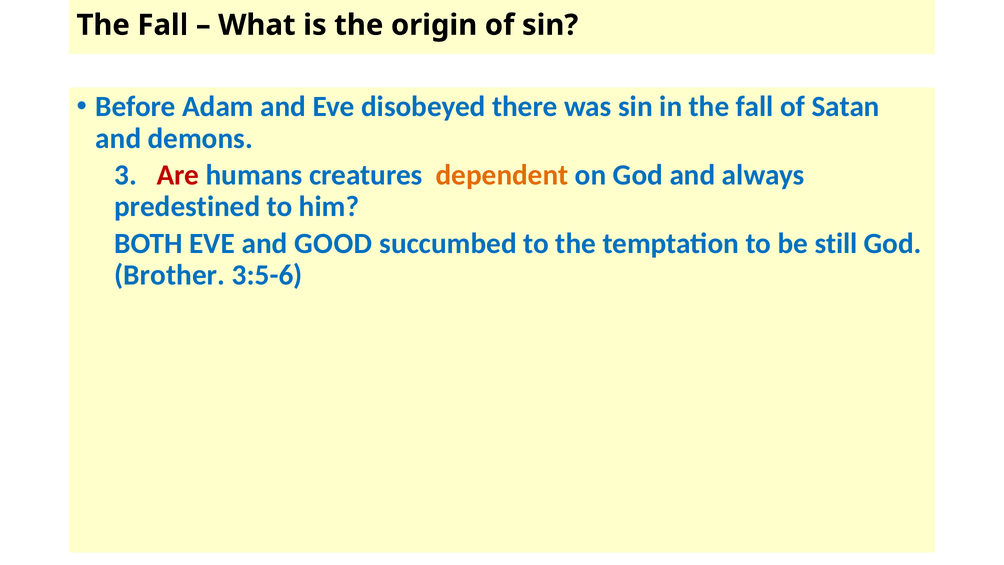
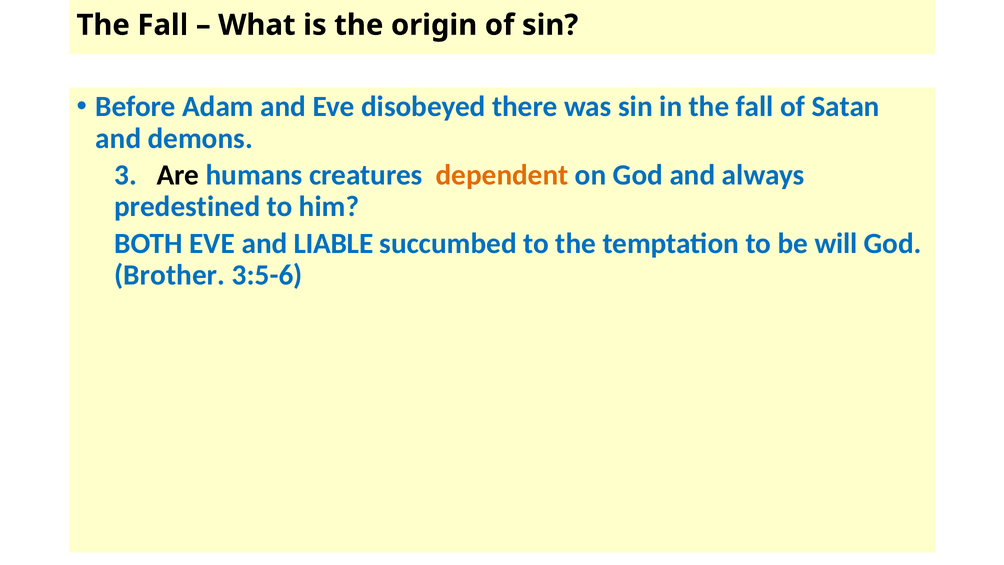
Are colour: red -> black
GOOD: GOOD -> LIABLE
still: still -> will
